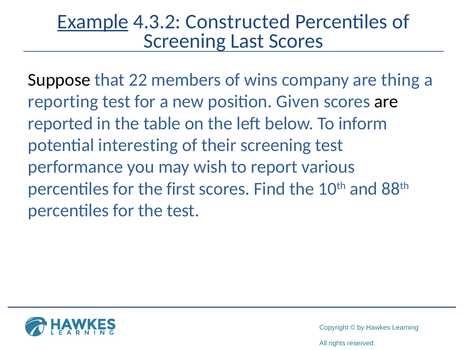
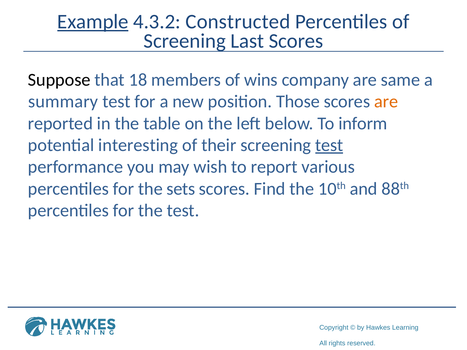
22: 22 -> 18
thing: thing -> same
reporting: reporting -> summary
Given: Given -> Those
are at (386, 102) colour: black -> orange
test at (329, 145) underline: none -> present
first: first -> sets
